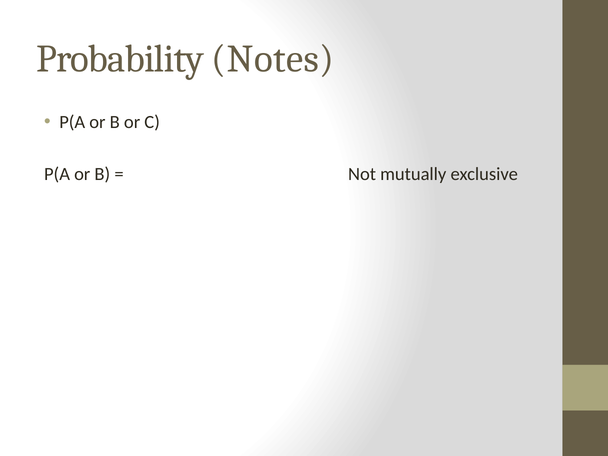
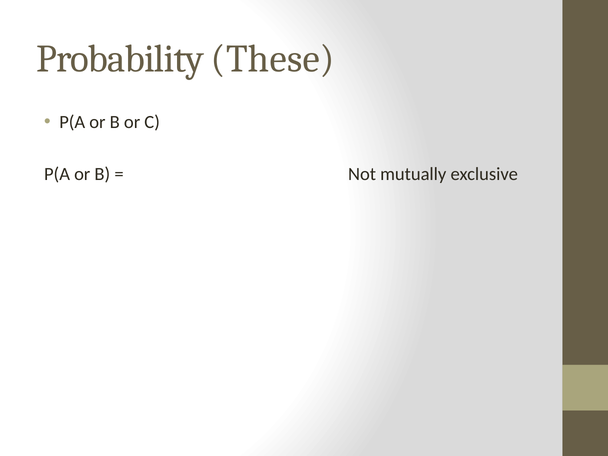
Notes: Notes -> These
